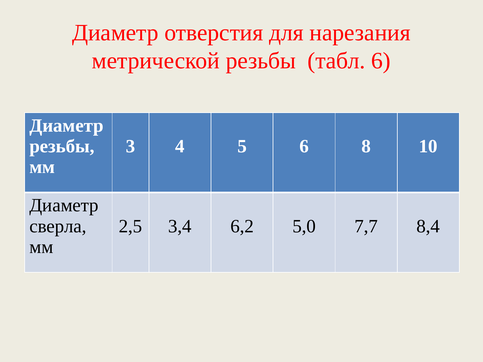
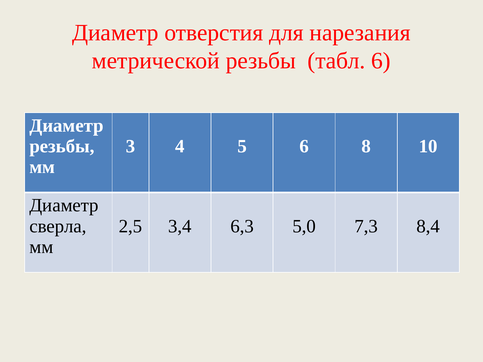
6,2: 6,2 -> 6,3
7,7: 7,7 -> 7,3
